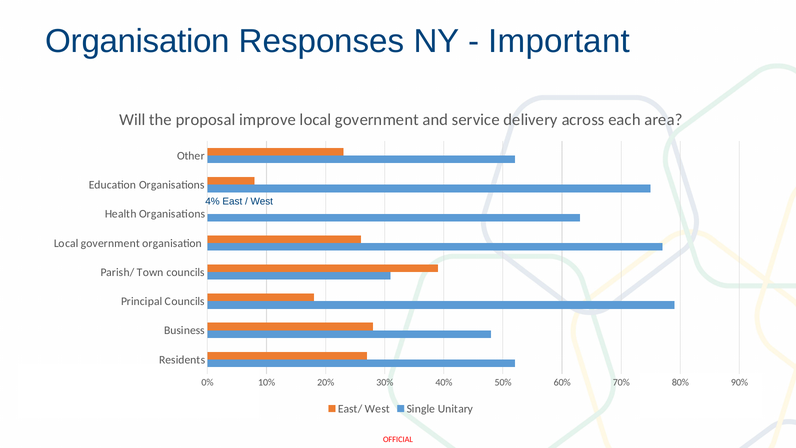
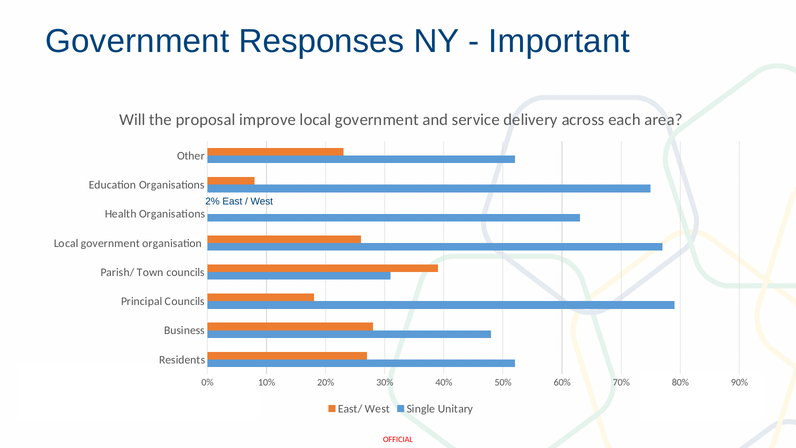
Organisation at (138, 41): Organisation -> Government
4%: 4% -> 2%
